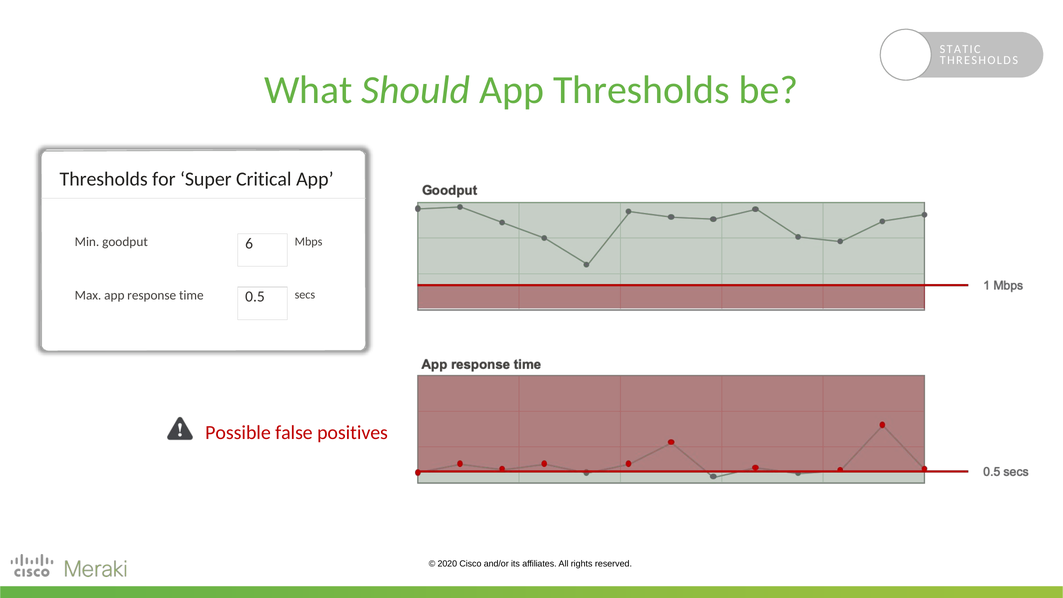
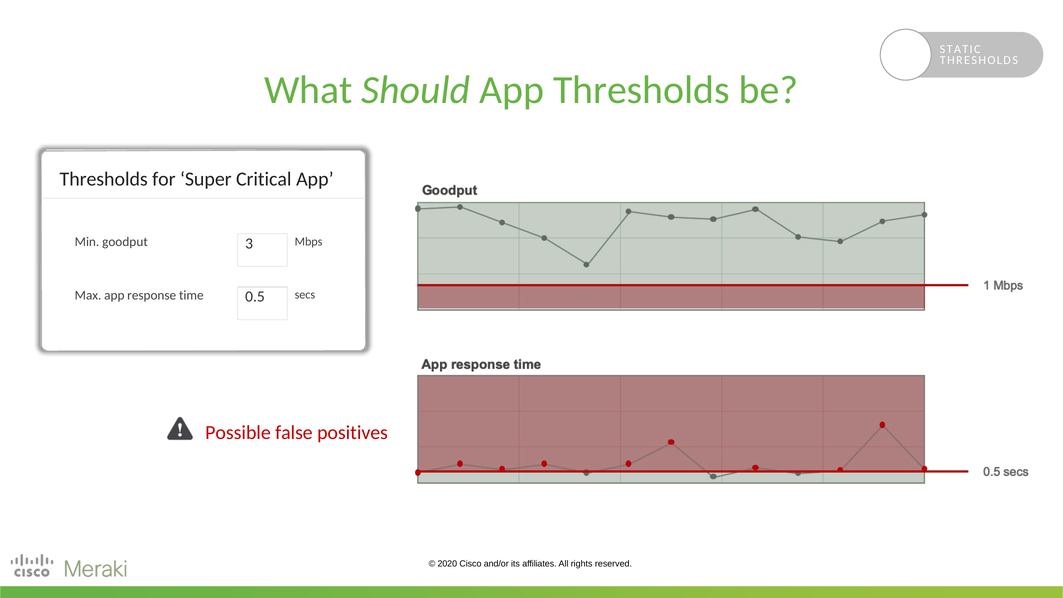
6: 6 -> 3
